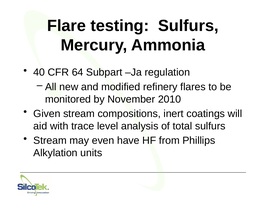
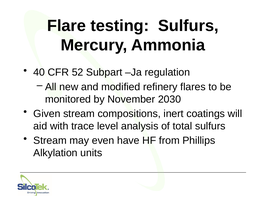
64: 64 -> 52
2010: 2010 -> 2030
